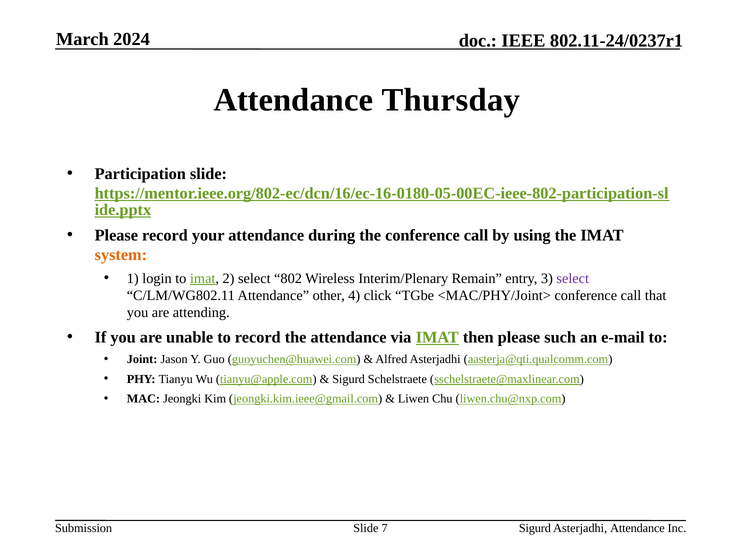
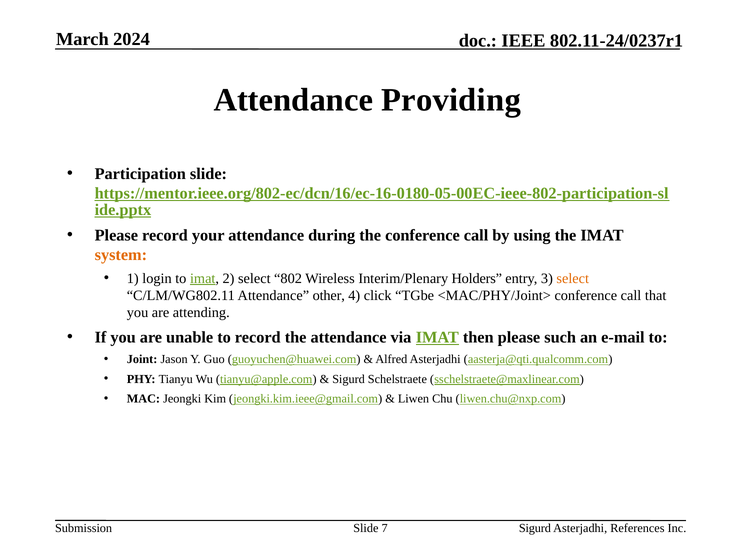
Thursday: Thursday -> Providing
Remain: Remain -> Holders
select at (573, 278) colour: purple -> orange
Asterjadhi Attendance: Attendance -> References
